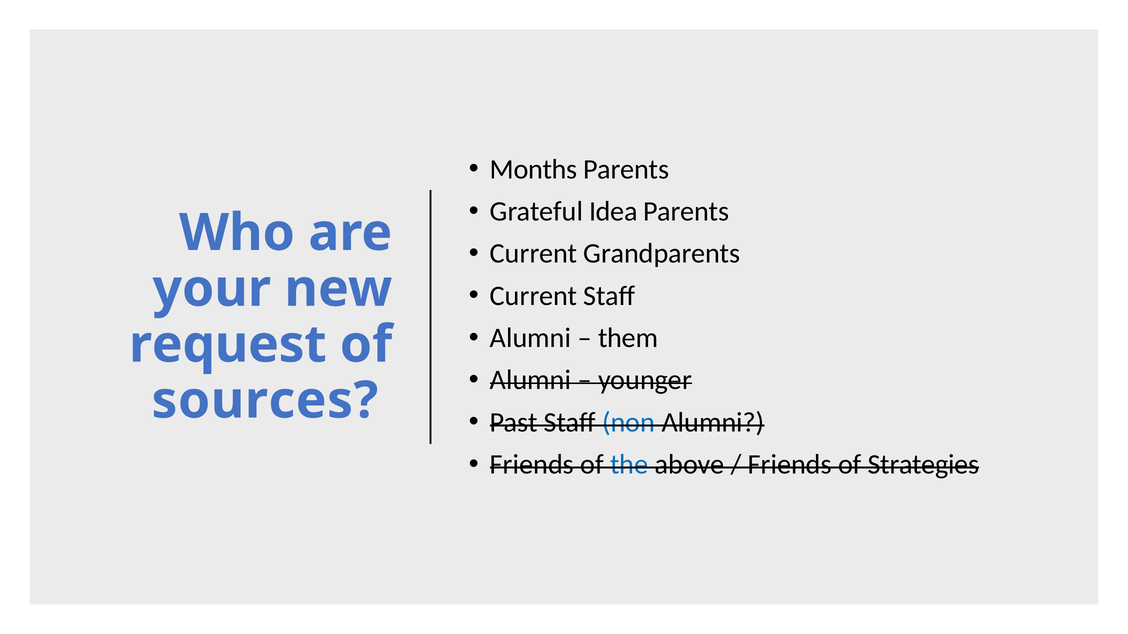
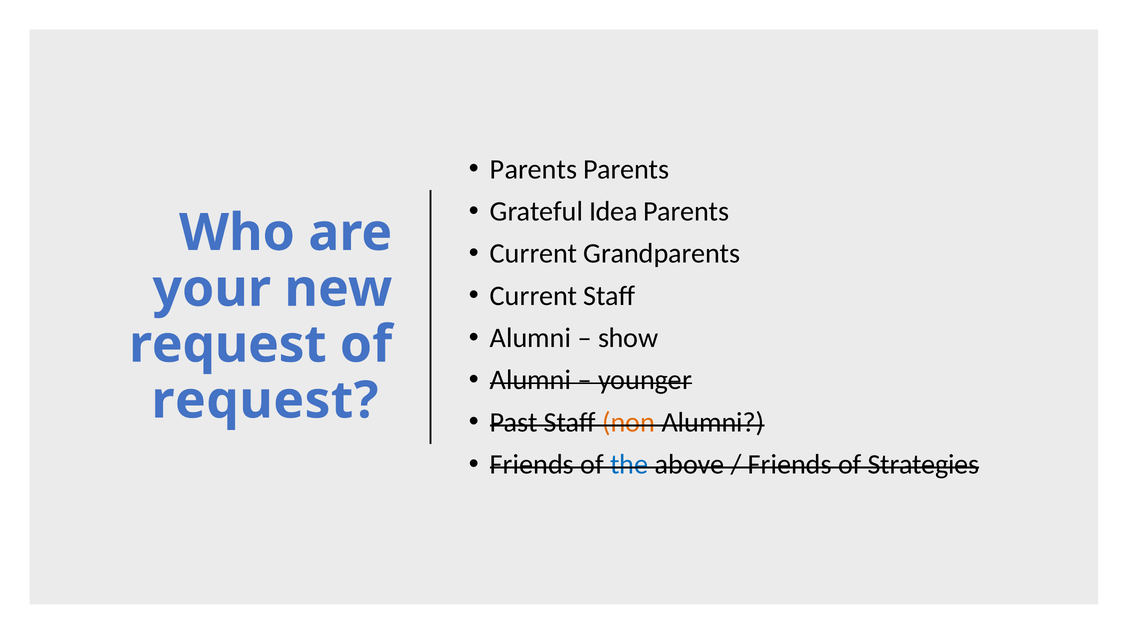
Months at (534, 169): Months -> Parents
them: them -> show
sources at (265, 401): sources -> request
non colour: blue -> orange
